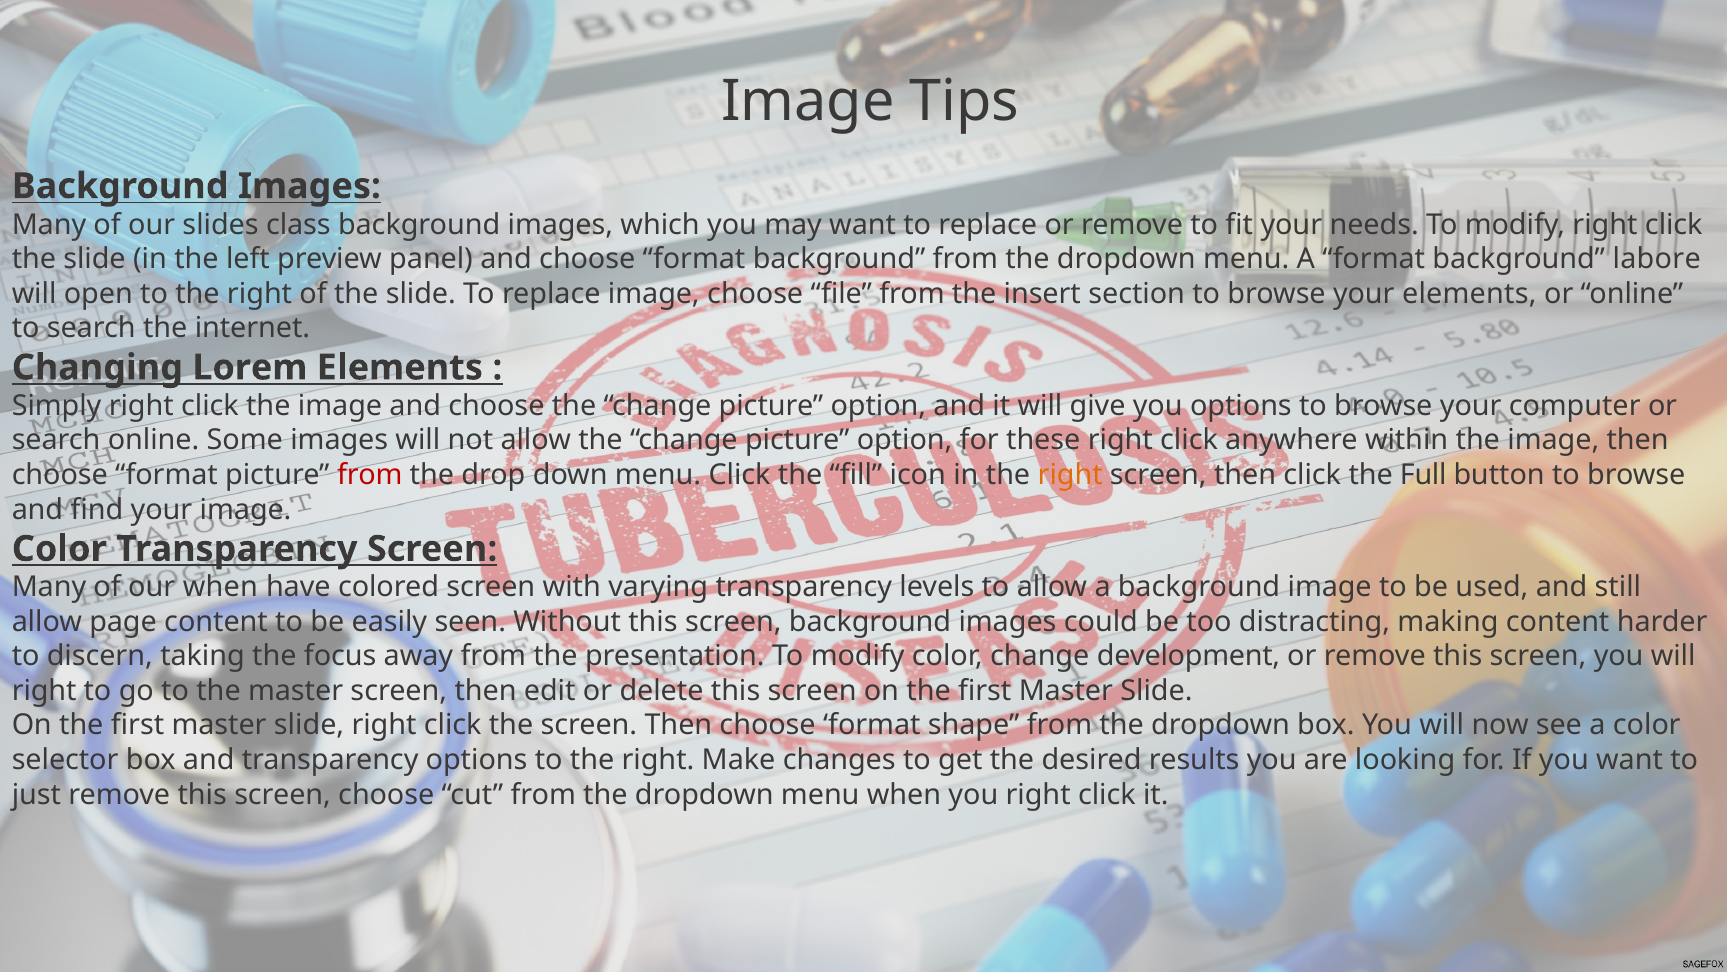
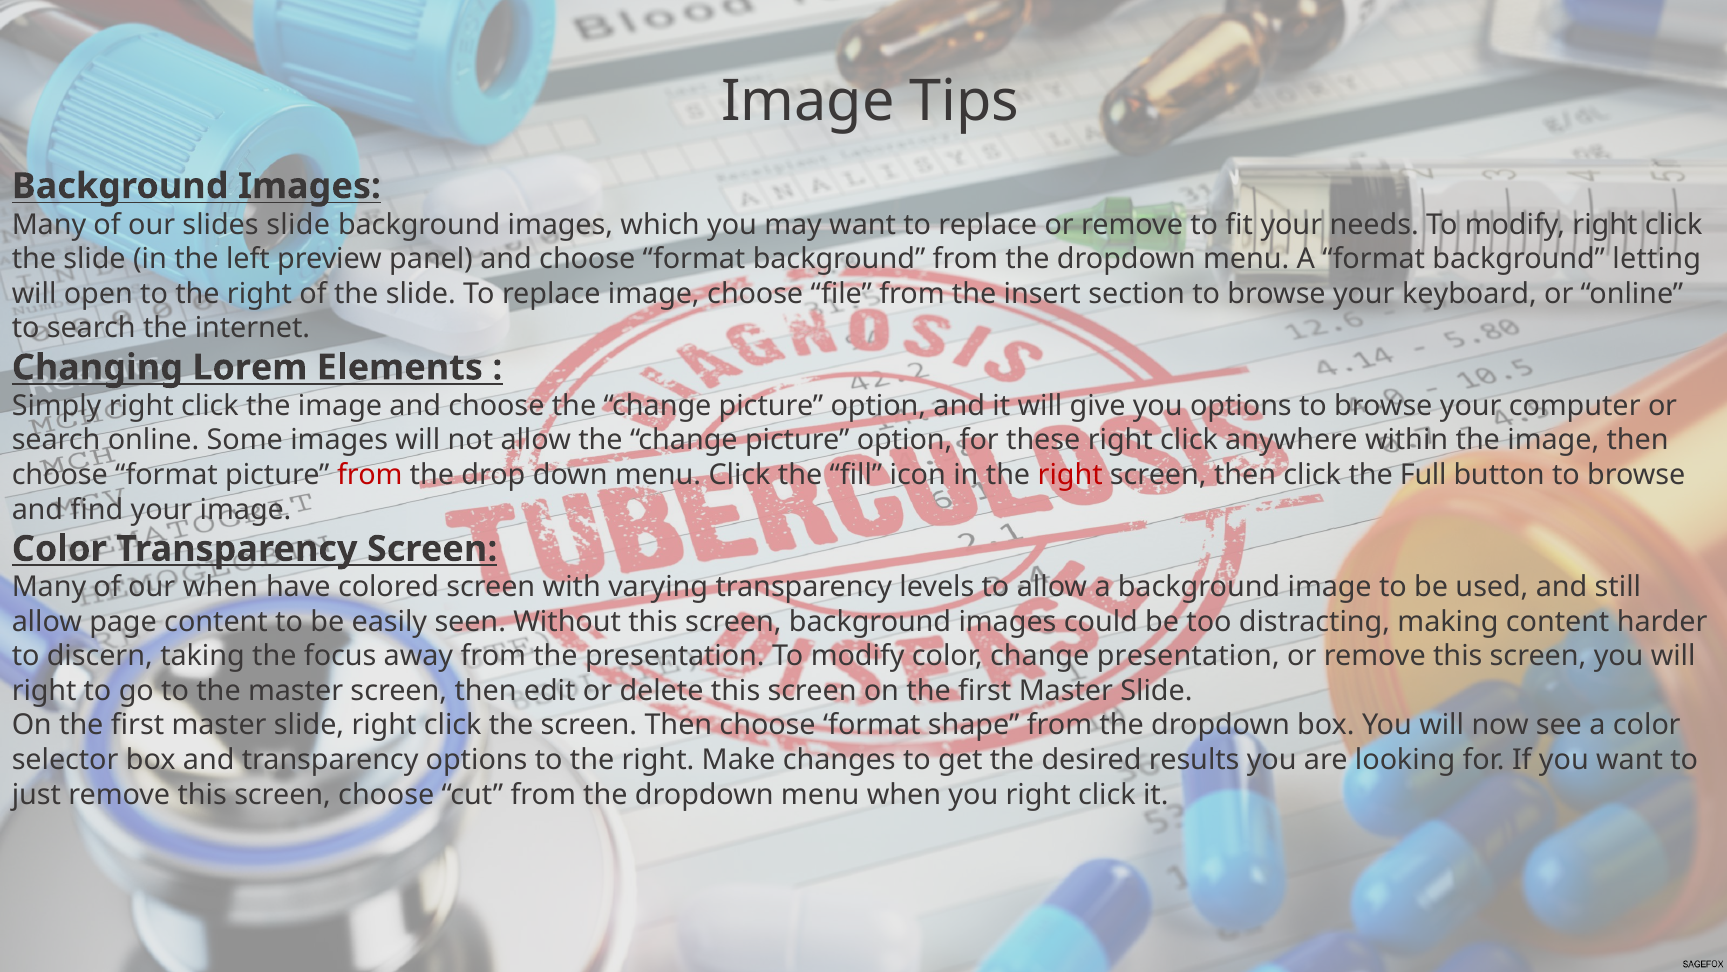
slides class: class -> slide
labore: labore -> letting
your elements: elements -> keyboard
right at (1070, 475) colour: orange -> red
change development: development -> presentation
